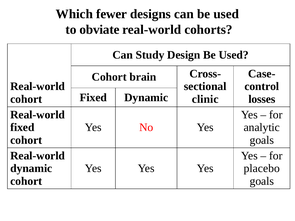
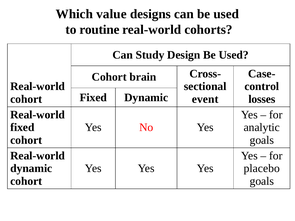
fewer: fewer -> value
obviate: obviate -> routine
clinic: clinic -> event
